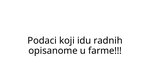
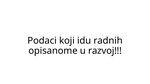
farme: farme -> razvoj
